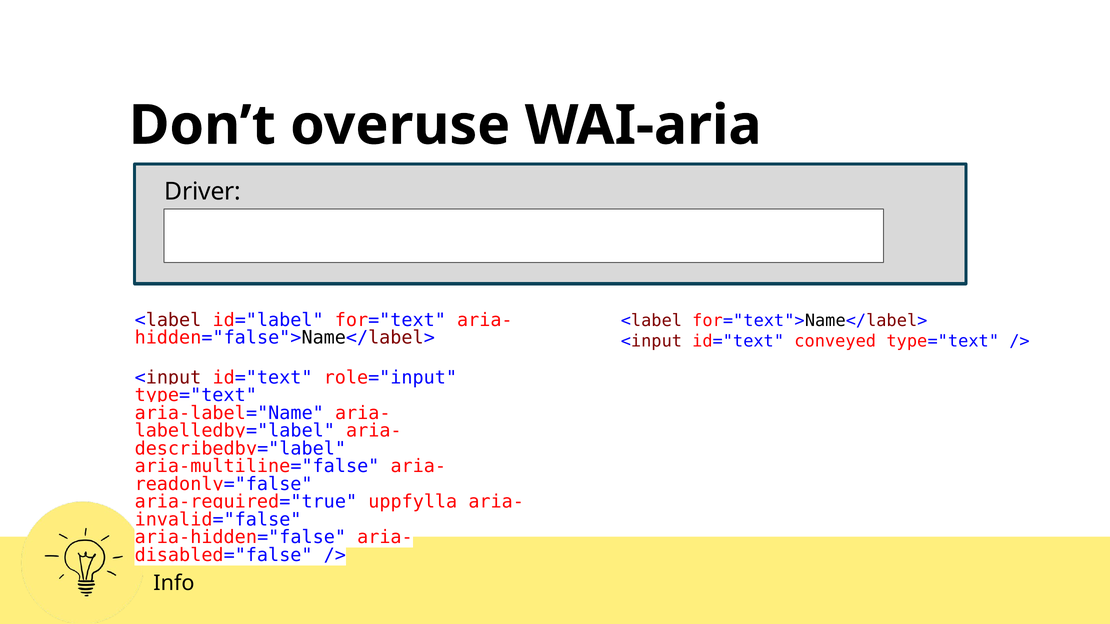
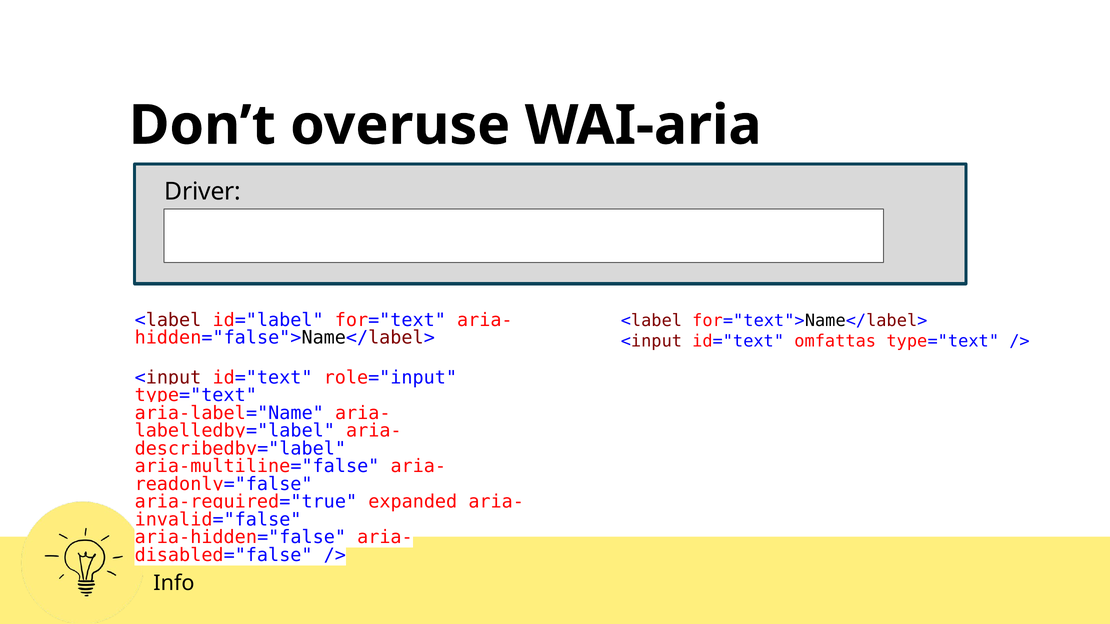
conveyed: conveyed -> omfattas
uppfylla: uppfylla -> expanded
